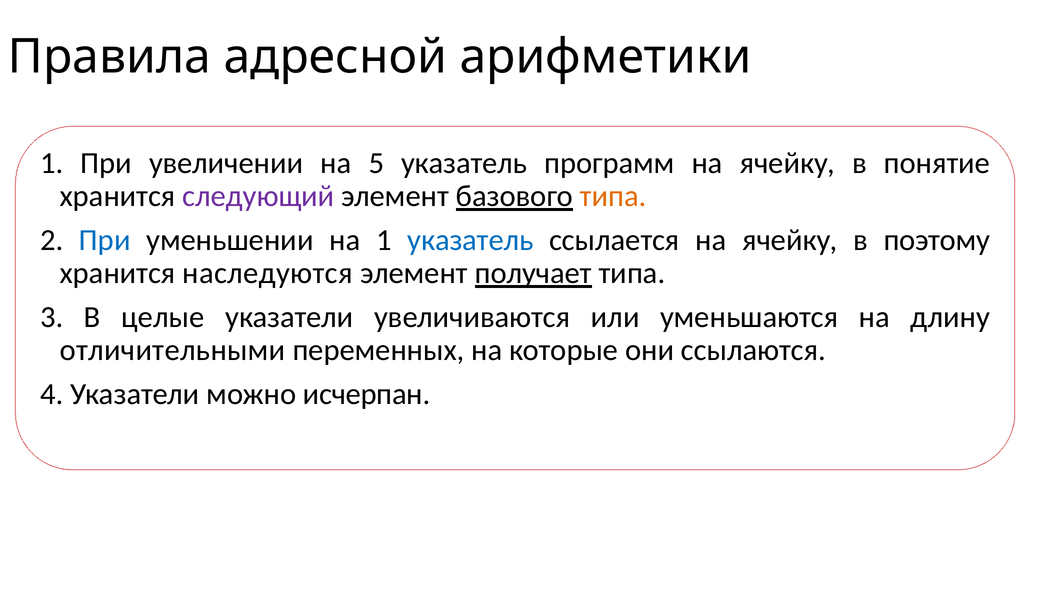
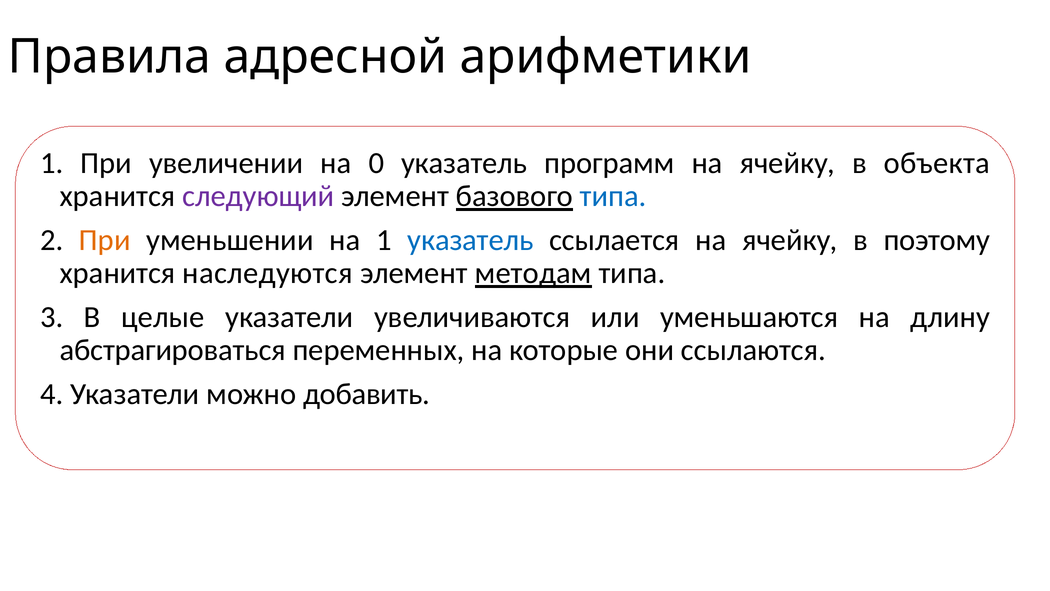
5: 5 -> 0
понятие: понятие -> объекта
типа at (613, 196) colour: orange -> blue
При at (105, 240) colour: blue -> orange
получает: получает -> методам
отличительными: отличительными -> абстрагироваться
исчерпан: исчерпан -> добавить
